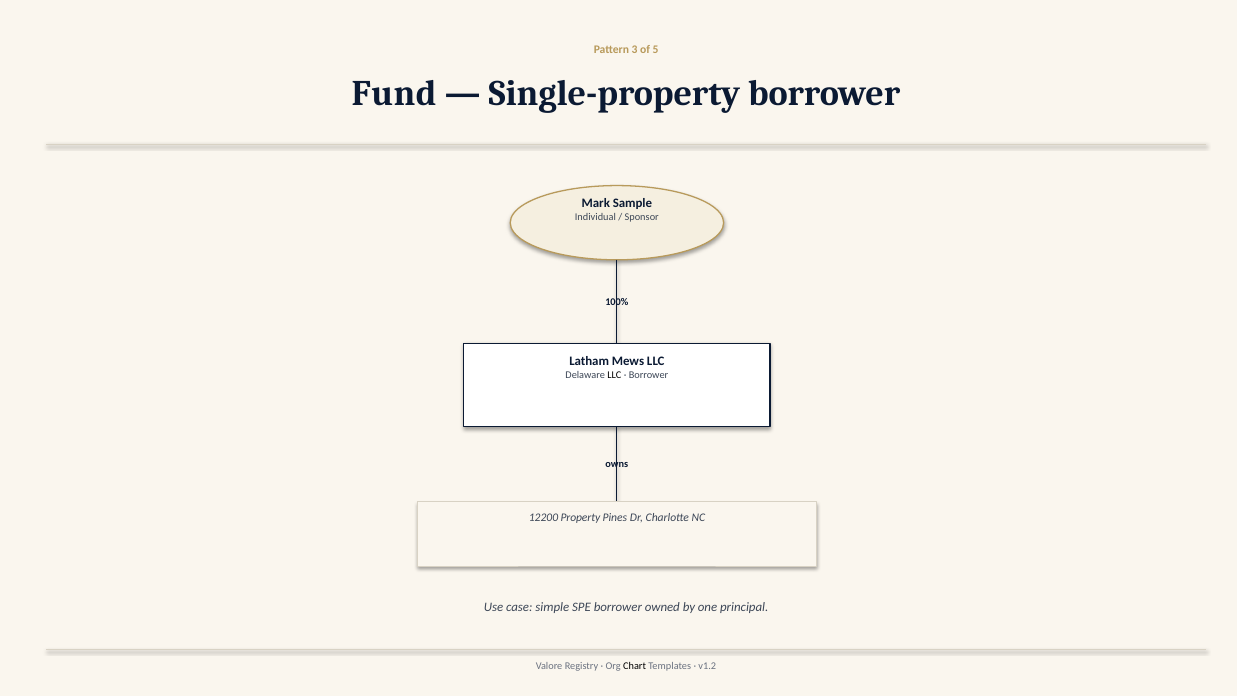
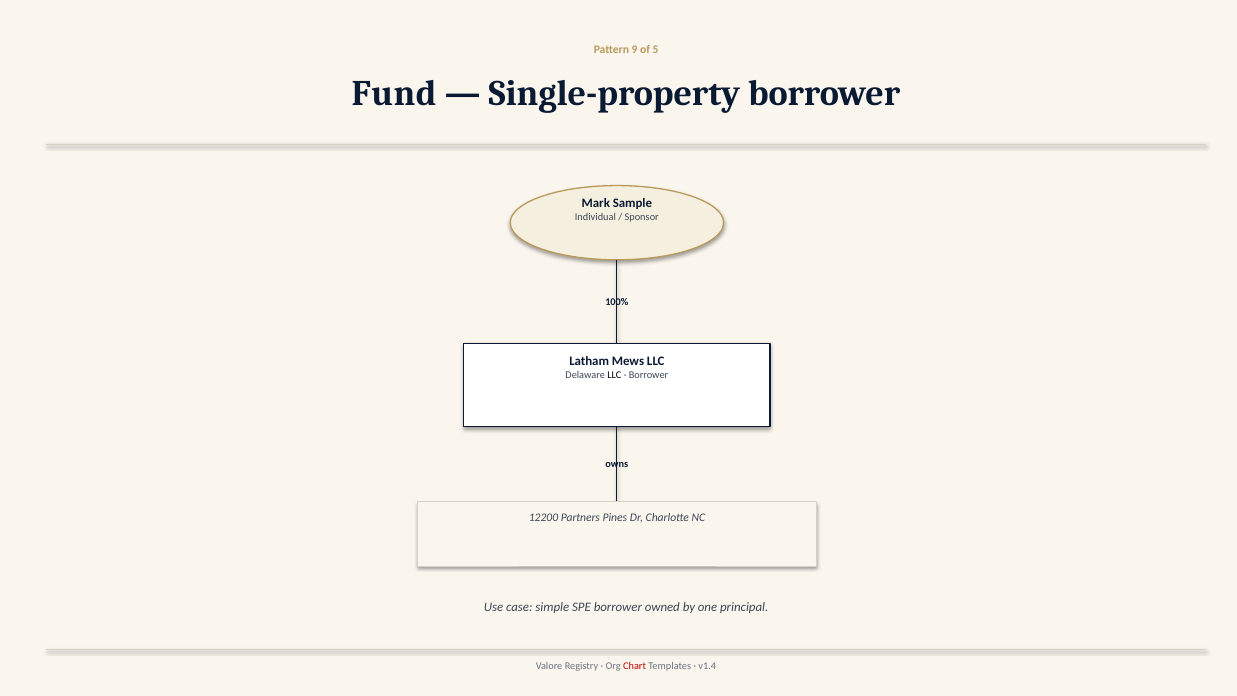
3: 3 -> 9
Property: Property -> Partners
Chart colour: black -> red
v1.2: v1.2 -> v1.4
